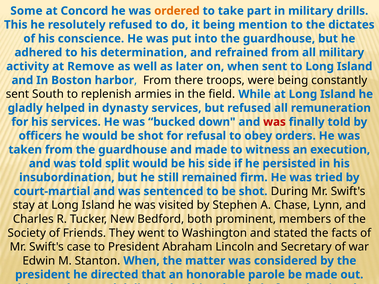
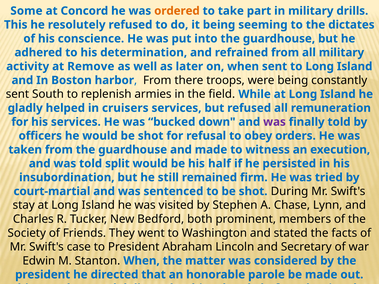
mention: mention -> seeming
dynasty: dynasty -> cruisers
was at (274, 122) colour: red -> purple
side: side -> half
